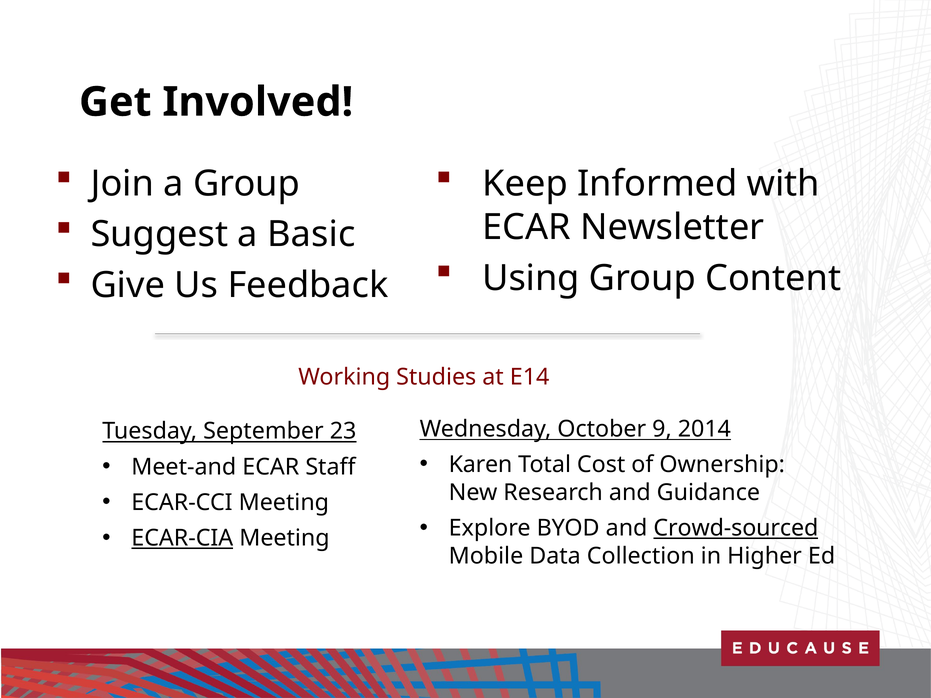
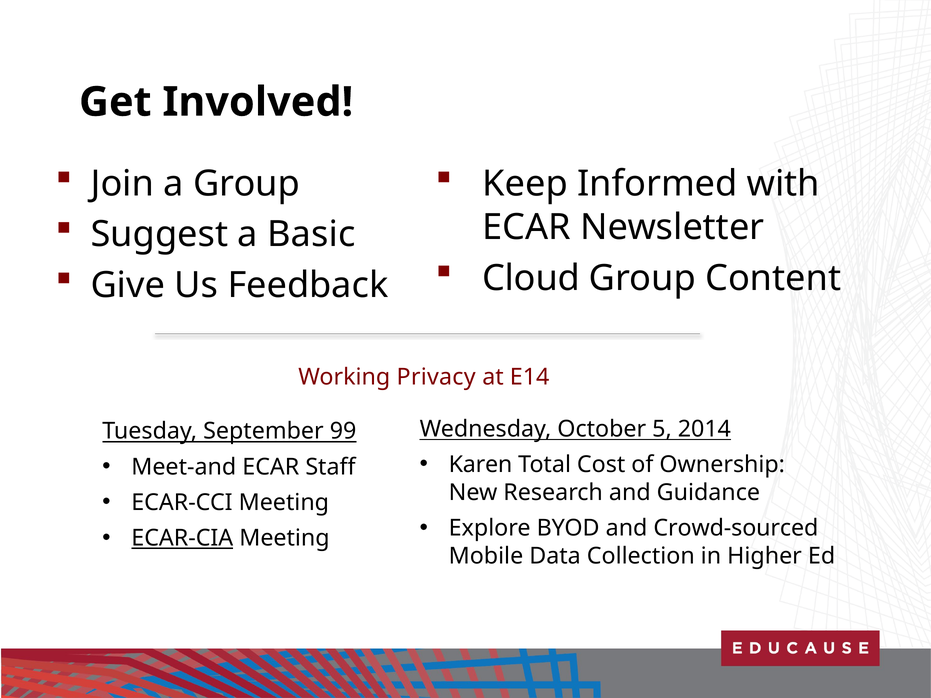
Using: Using -> Cloud
Studies: Studies -> Privacy
9: 9 -> 5
23: 23 -> 99
Crowd-sourced underline: present -> none
